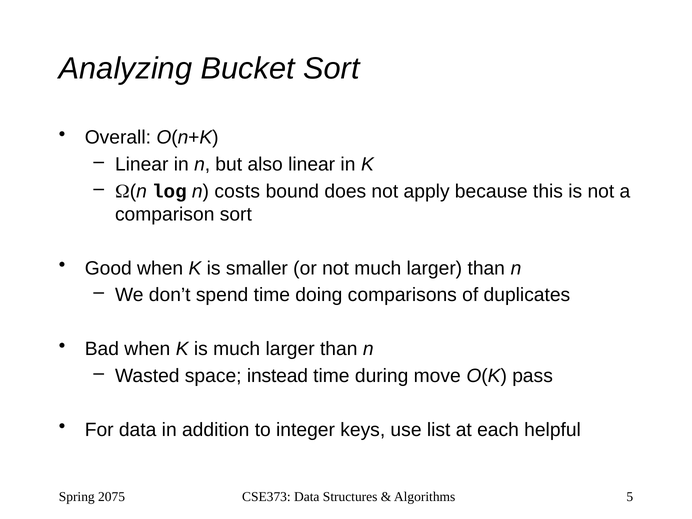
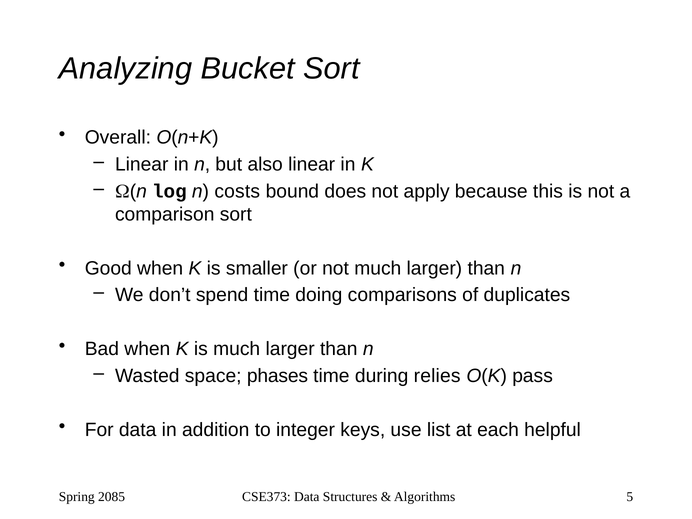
instead: instead -> phases
move: move -> relies
2075: 2075 -> 2085
